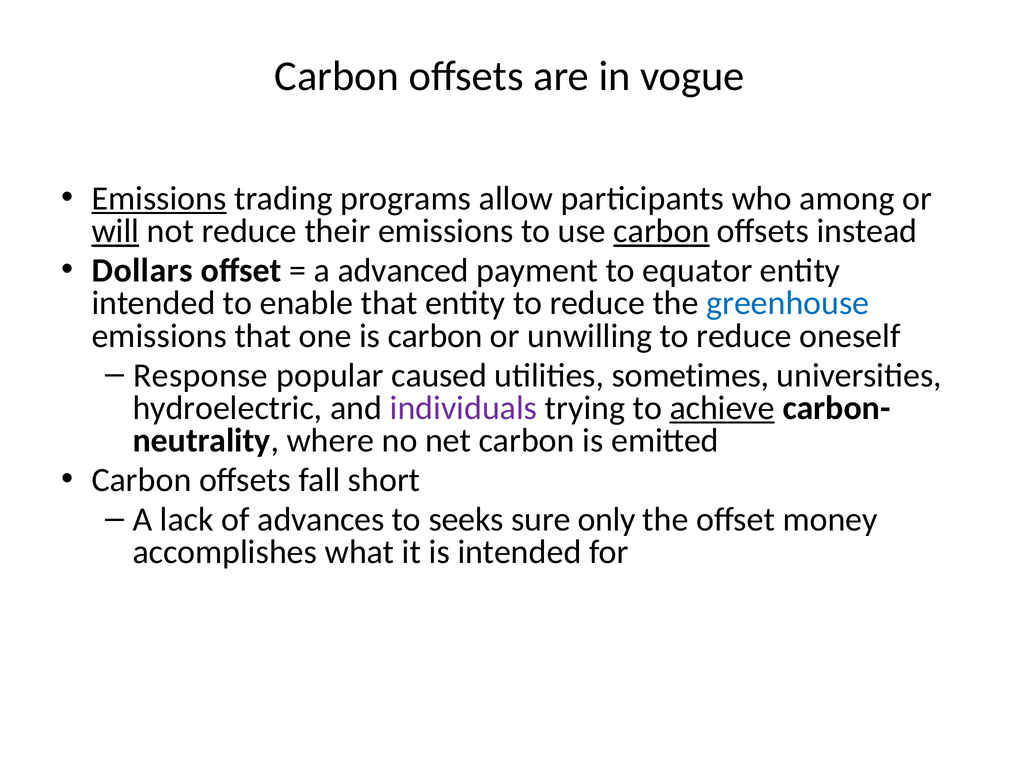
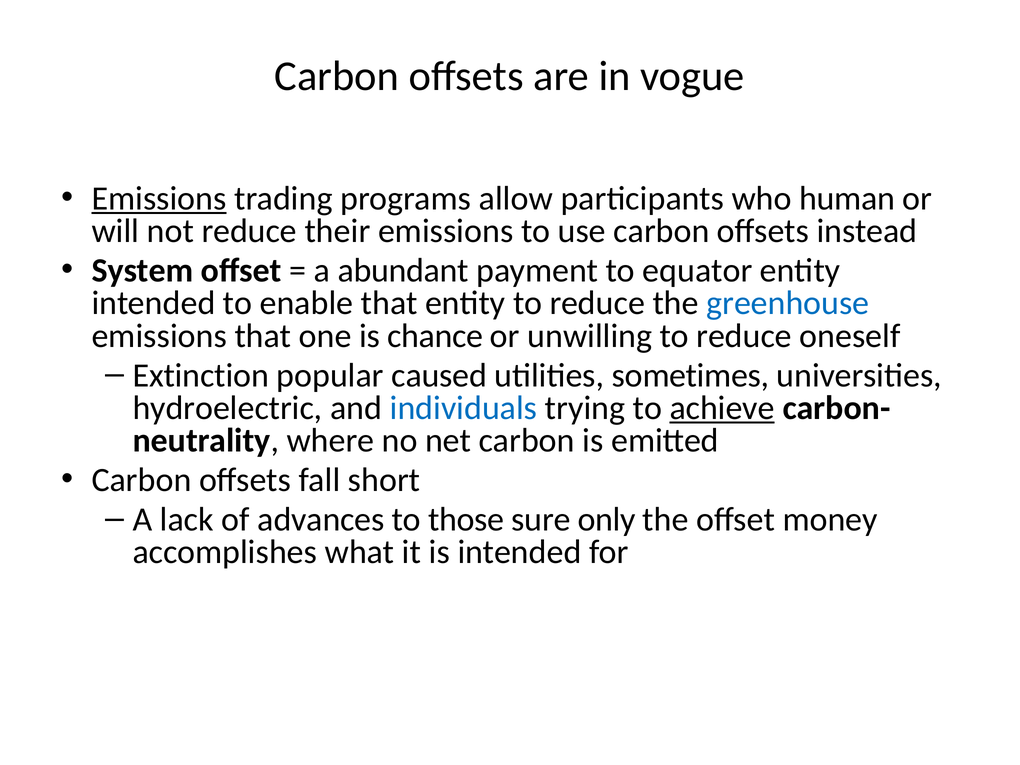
among: among -> human
will underline: present -> none
carbon at (661, 231) underline: present -> none
Dollars: Dollars -> System
advanced: advanced -> abundant
is carbon: carbon -> chance
Response: Response -> Extinction
individuals colour: purple -> blue
seeks: seeks -> those
